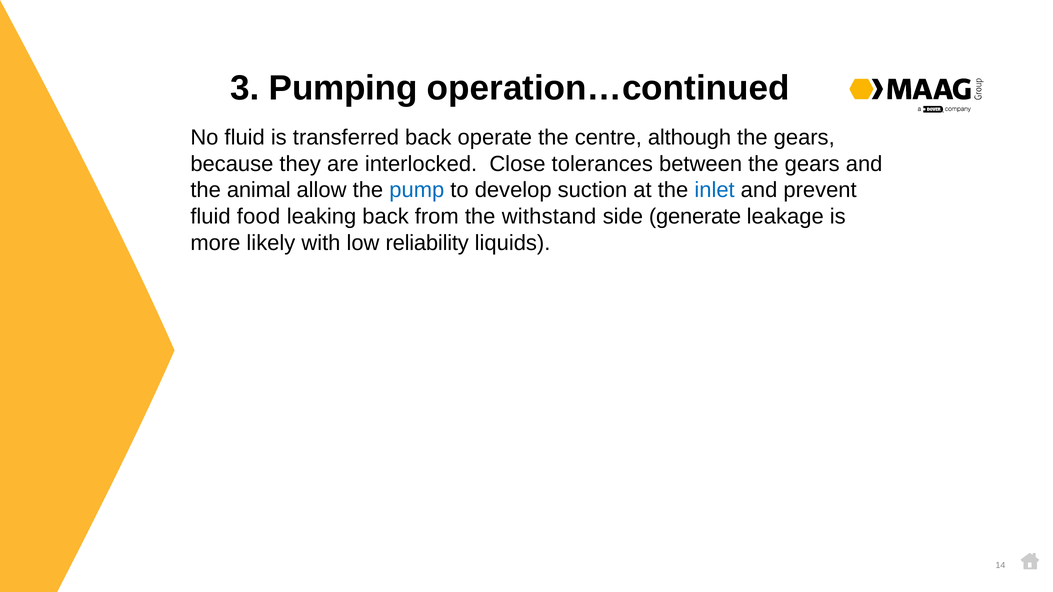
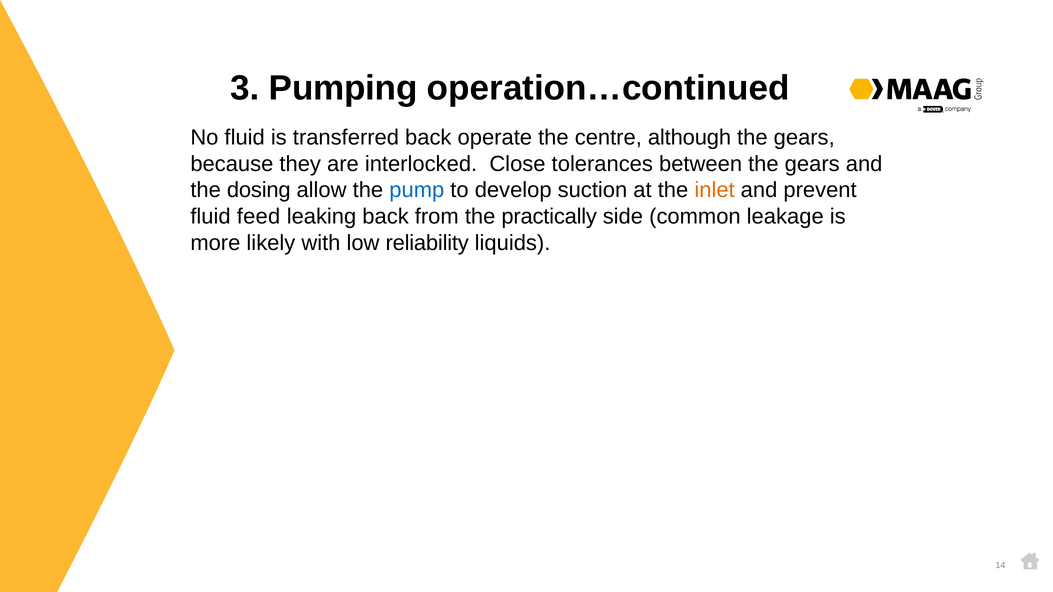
animal: animal -> dosing
inlet colour: blue -> orange
food: food -> feed
withstand: withstand -> practically
generate: generate -> common
